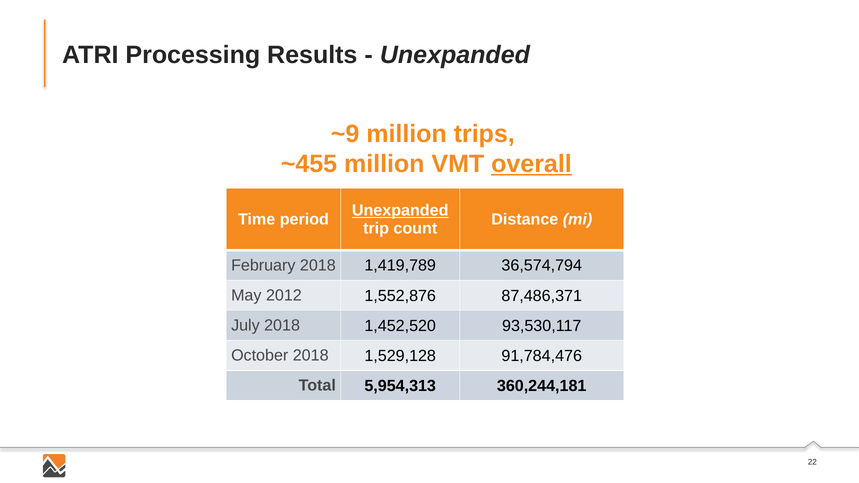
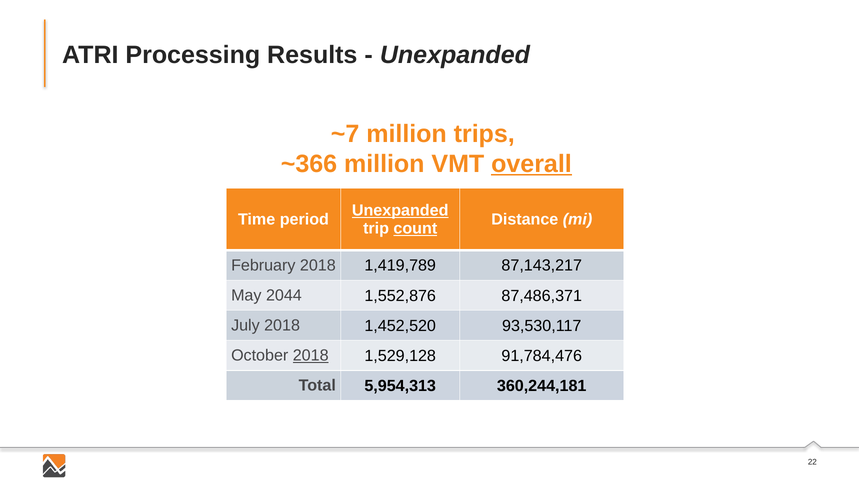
~9: ~9 -> ~7
~455: ~455 -> ~366
count underline: none -> present
36,574,794: 36,574,794 -> 87,143,217
2012: 2012 -> 2044
2018 at (311, 356) underline: none -> present
